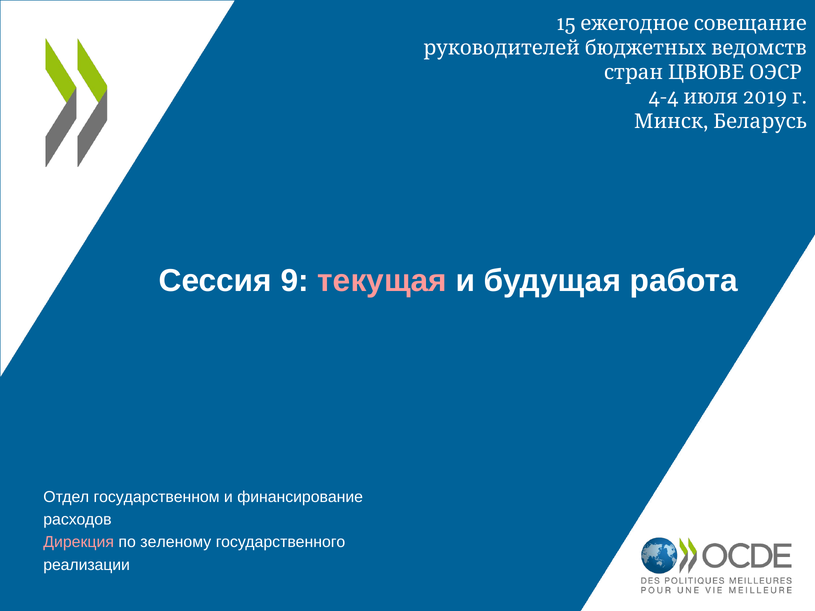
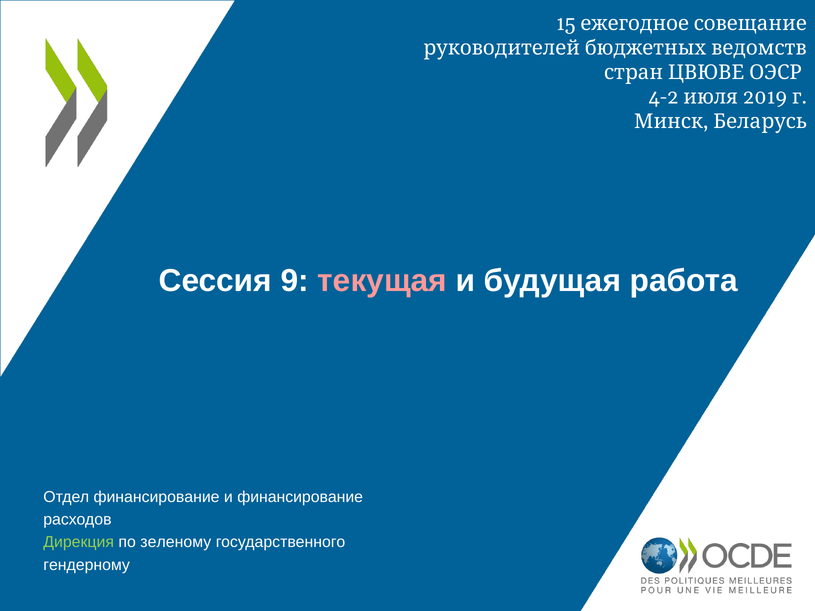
4-4: 4-4 -> 4-2
Отдел государственном: государственном -> финансирование
Дирекция colour: pink -> light green
реализации: реализации -> гендерному
